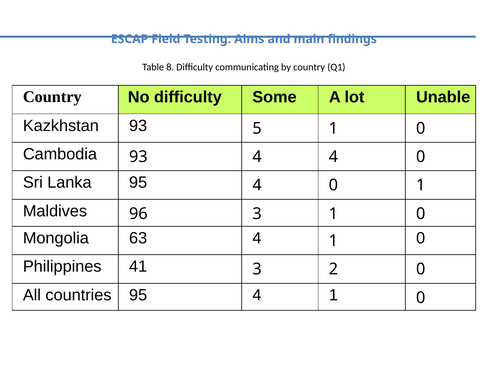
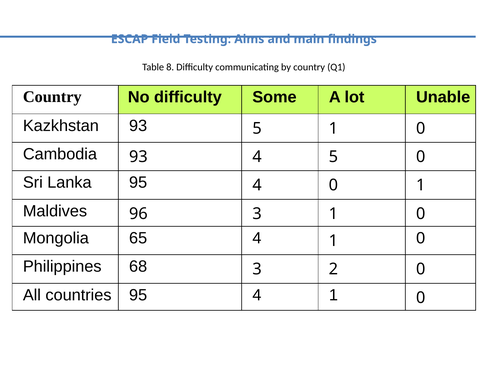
4 4: 4 -> 5
63: 63 -> 65
41: 41 -> 68
